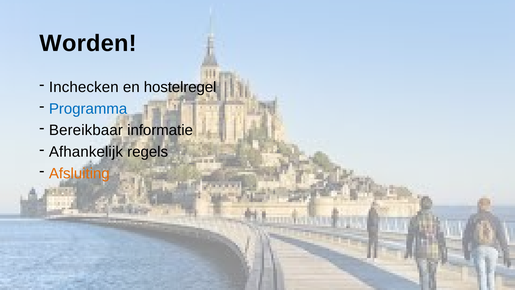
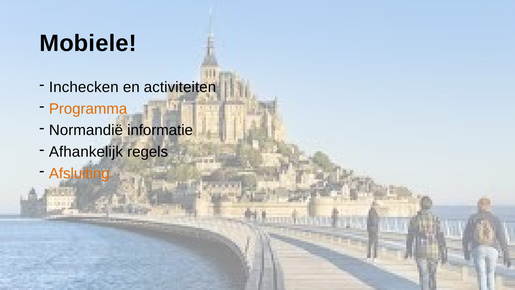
Worden: Worden -> Mobiele
hostelregel: hostelregel -> activiteiten
Programma colour: blue -> orange
Bereikbaar: Bereikbaar -> Normandië
